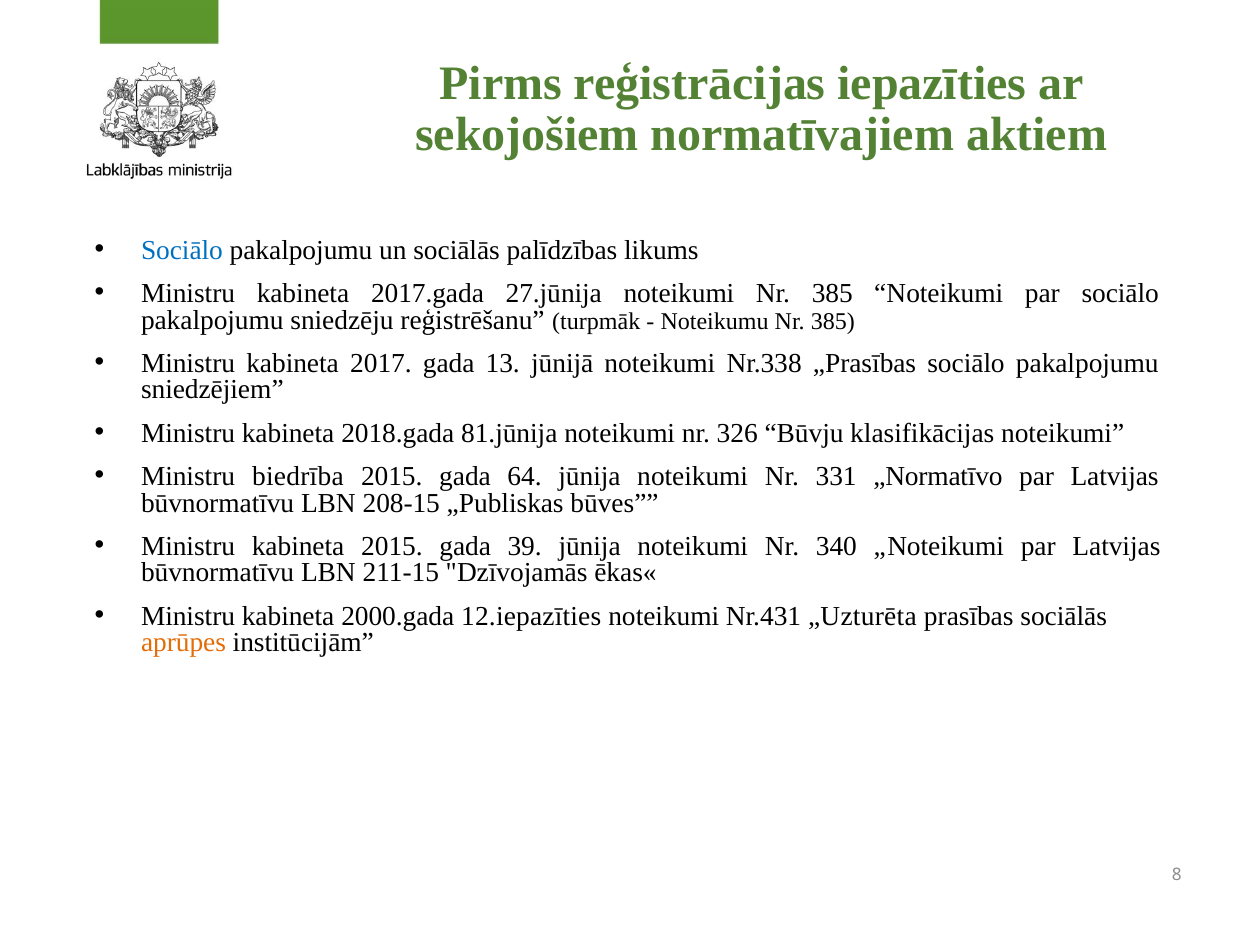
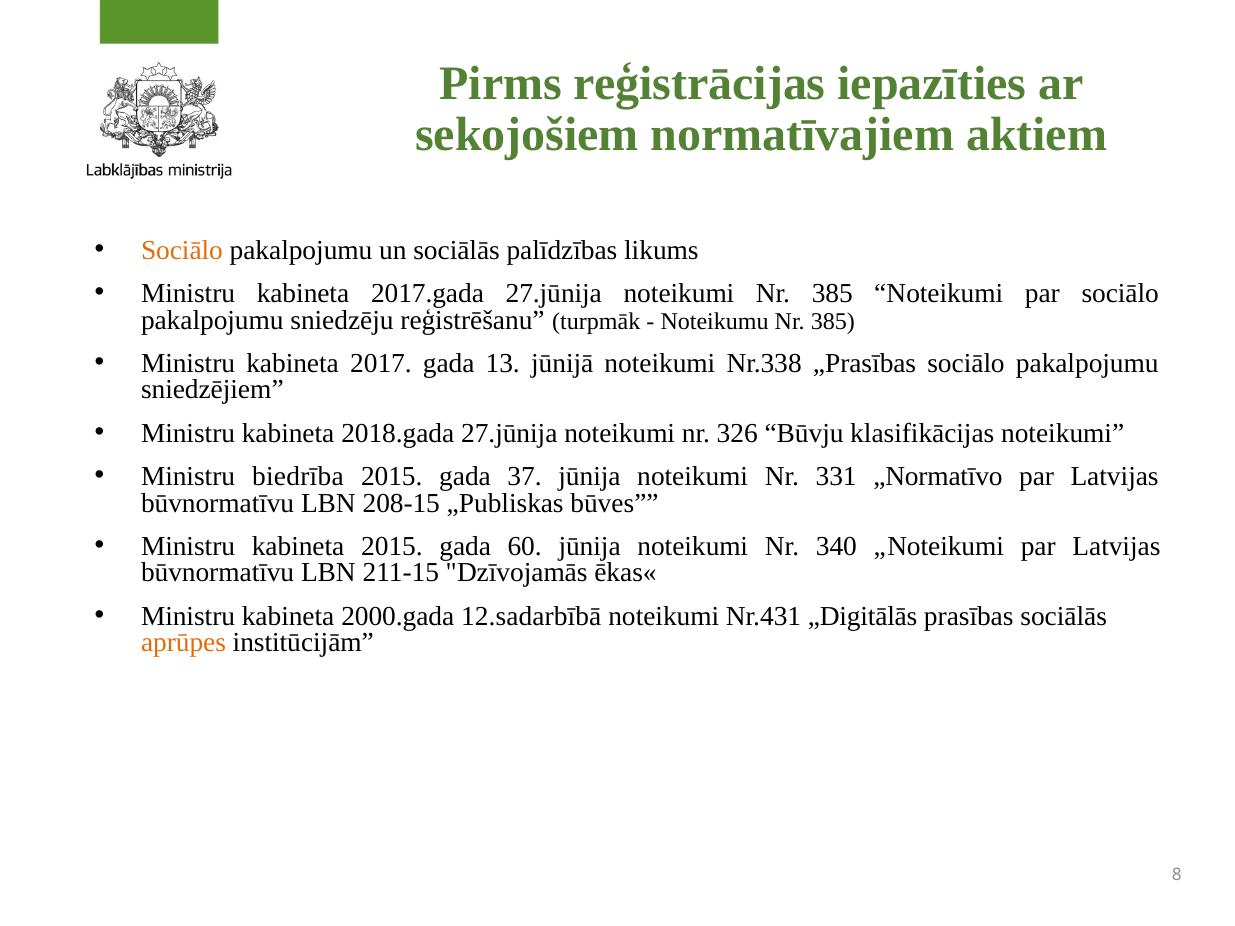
Sociālo at (182, 250) colour: blue -> orange
2018.gada 81.jūnija: 81.jūnija -> 27.jūnija
64: 64 -> 37
39: 39 -> 60
12.iepazīties: 12.iepazīties -> 12.sadarbībā
„Uzturēta: „Uzturēta -> „Digitālās
